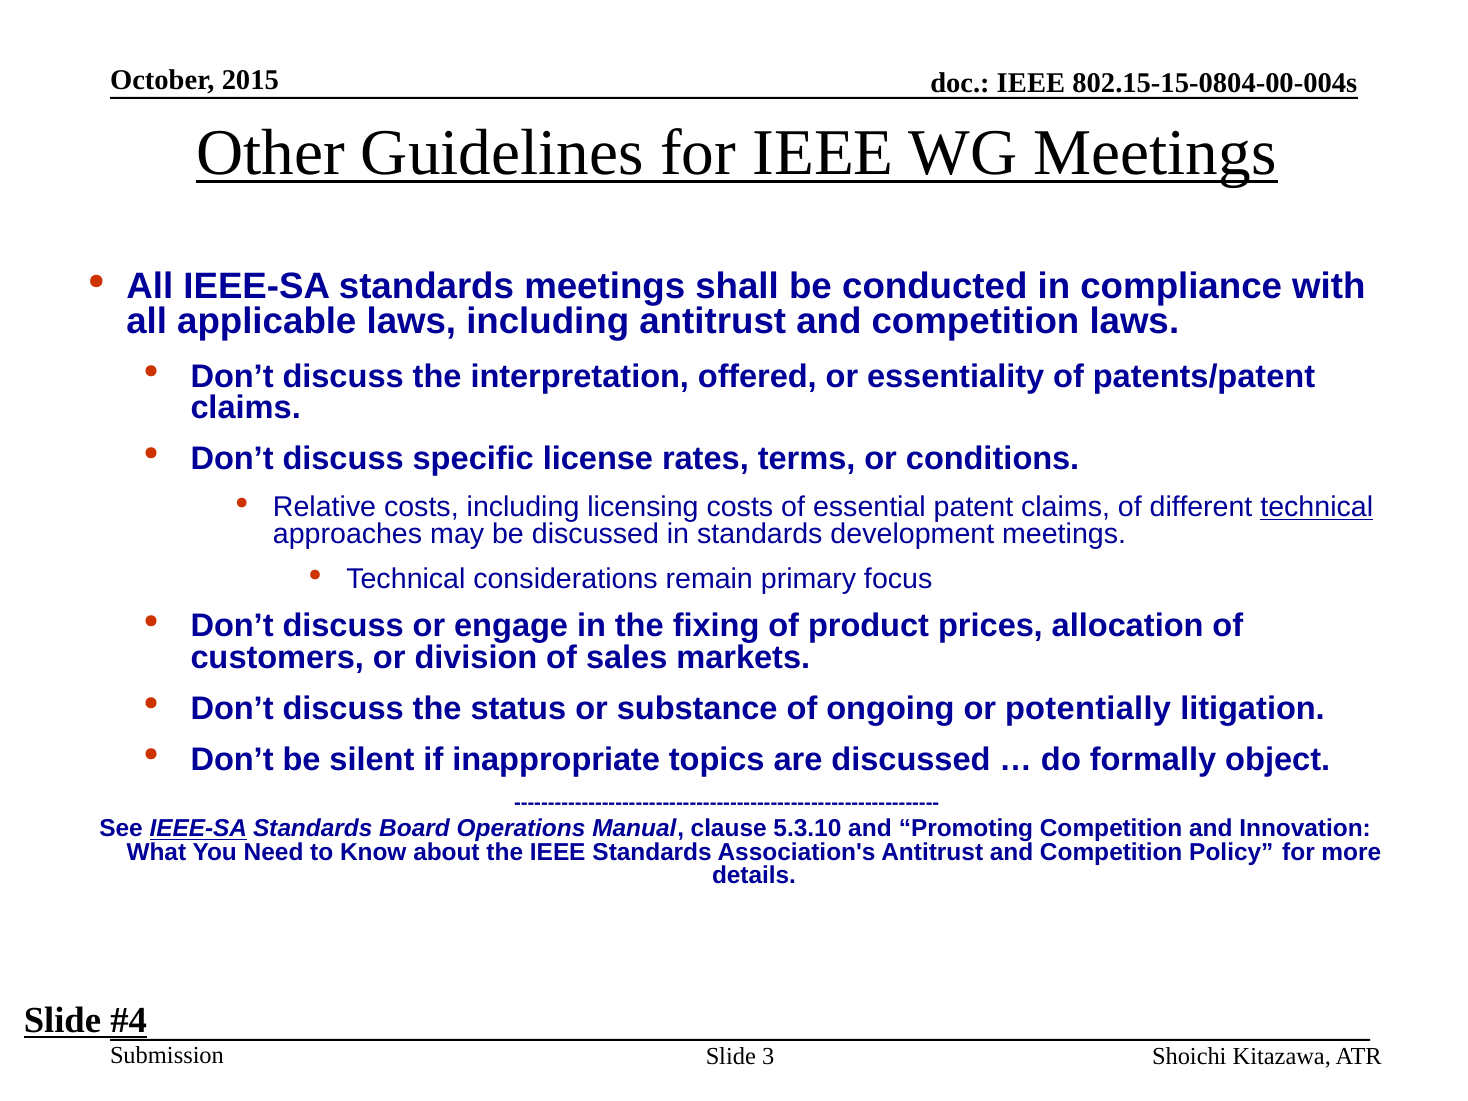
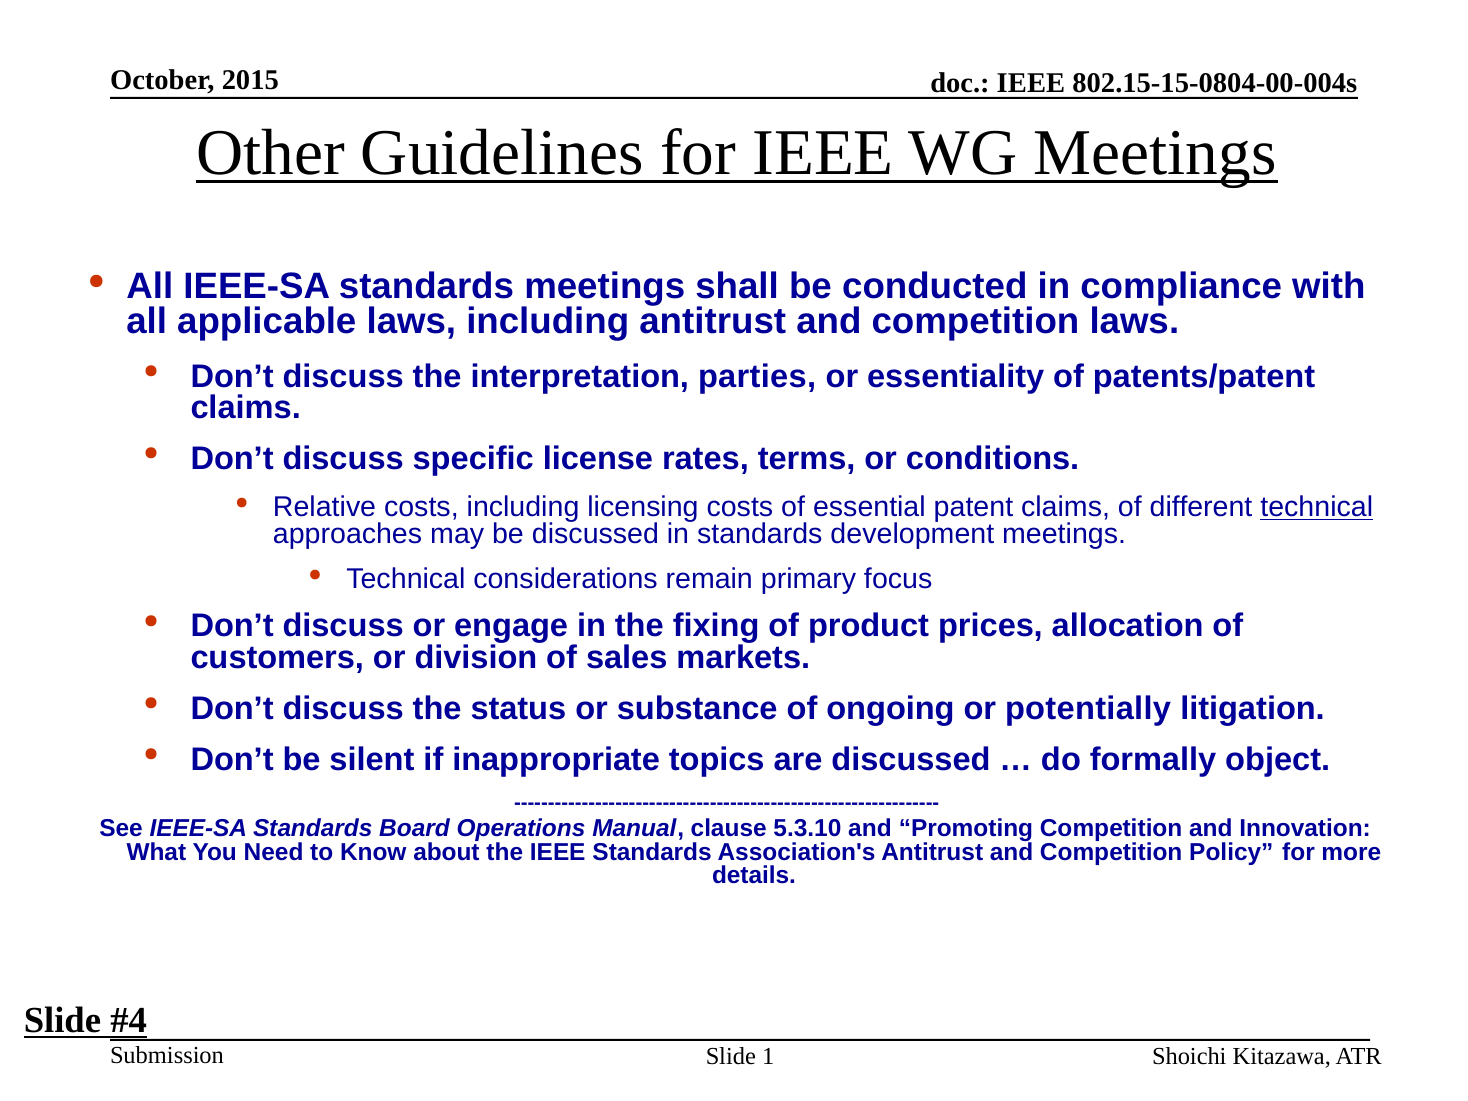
offered: offered -> parties
IEEE-SA at (198, 829) underline: present -> none
3: 3 -> 1
